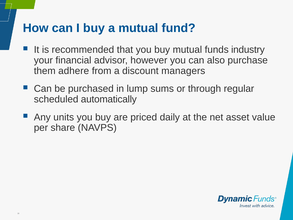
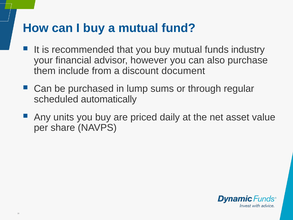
adhere: adhere -> include
managers: managers -> document
